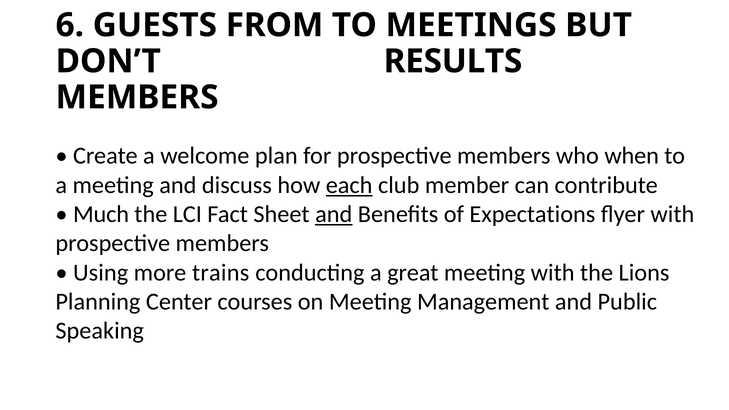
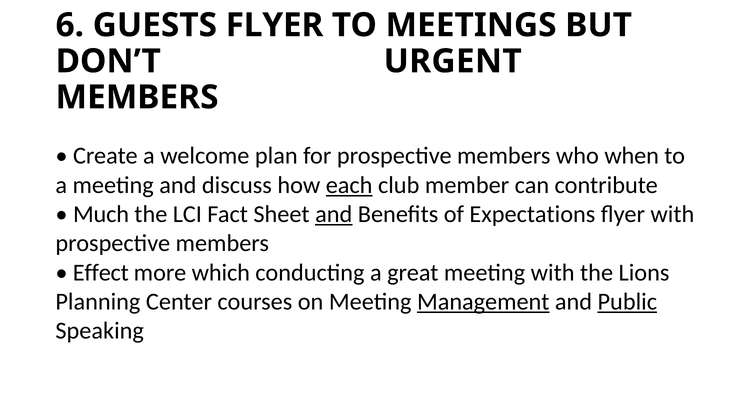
GUESTS FROM: FROM -> FLYER
RESULTS: RESULTS -> URGENT
Using: Using -> Effect
trains: trains -> which
Management underline: none -> present
Public underline: none -> present
